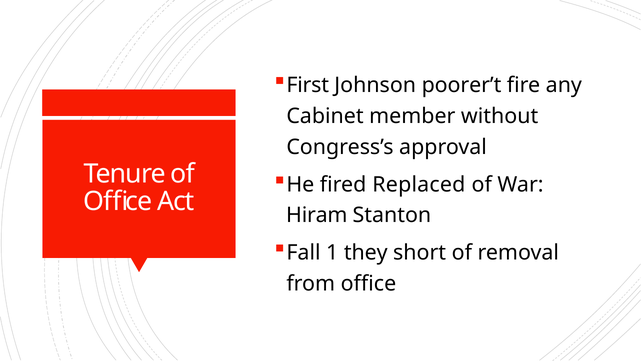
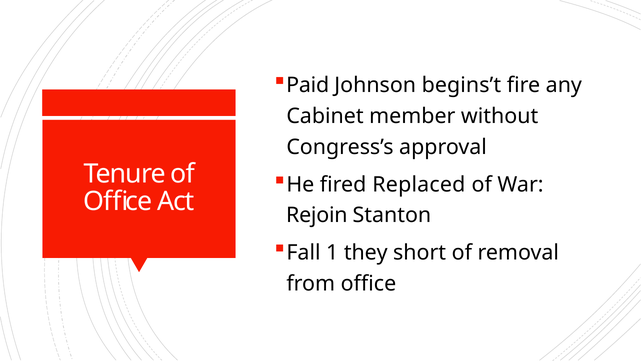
First: First -> Paid
poorer’t: poorer’t -> begins’t
Hiram: Hiram -> Rejoin
